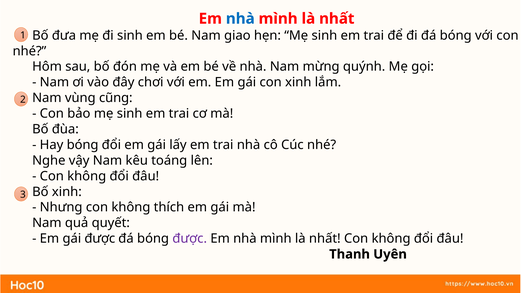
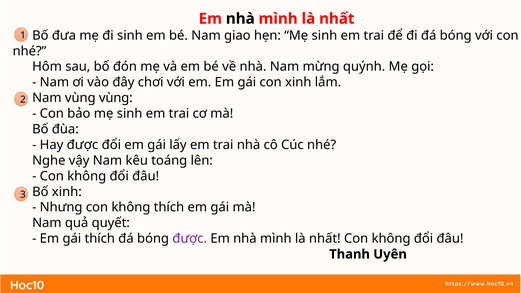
nhà at (240, 19) colour: blue -> black
vùng cũng: cũng -> vùng
Hay bóng: bóng -> được
gái được: được -> thích
